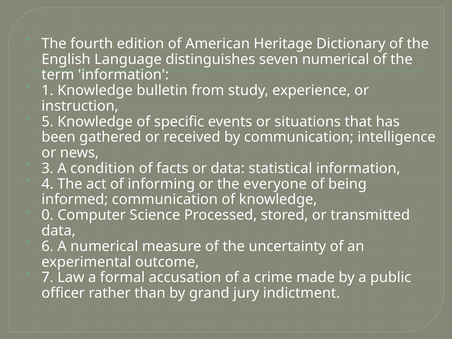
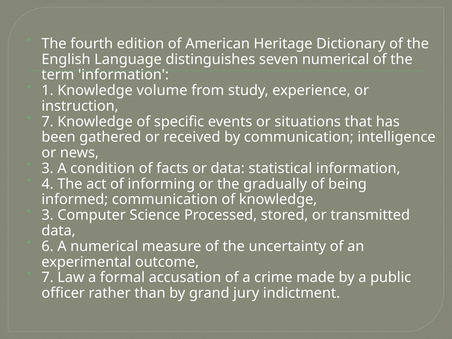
bulletin: bulletin -> volume
5 at (48, 122): 5 -> 7
everyone: everyone -> gradually
0 at (48, 215): 0 -> 3
